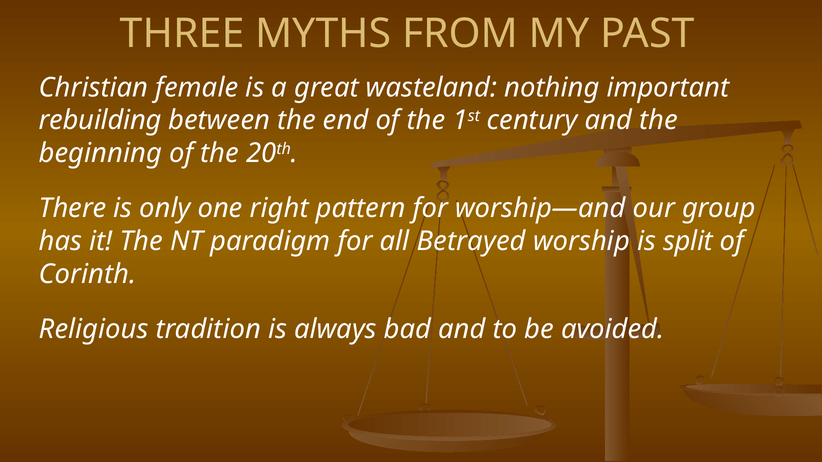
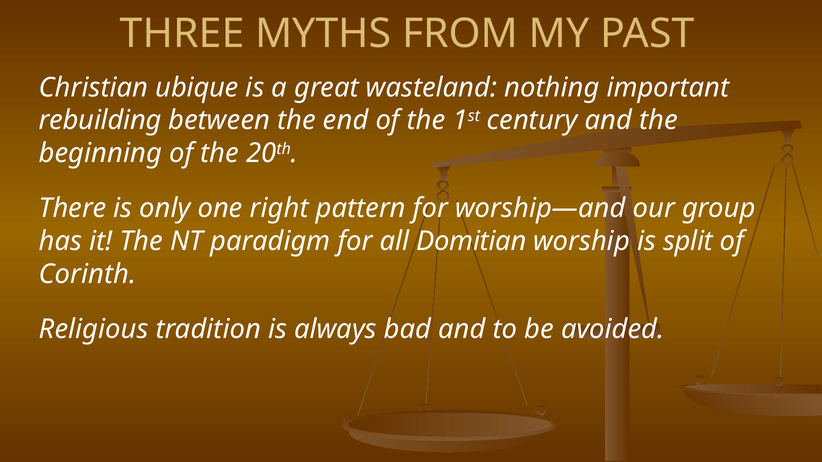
female: female -> ubique
Betrayed: Betrayed -> Domitian
